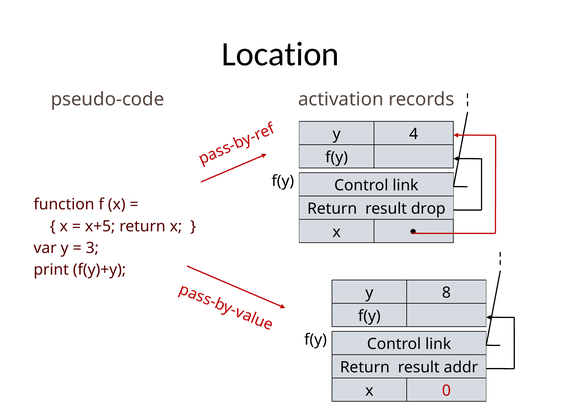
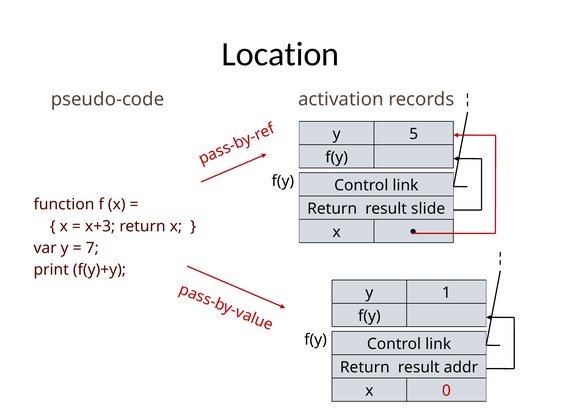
4: 4 -> 5
drop: drop -> slide
x+5: x+5 -> x+3
3: 3 -> 7
8: 8 -> 1
